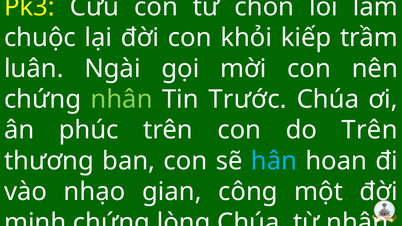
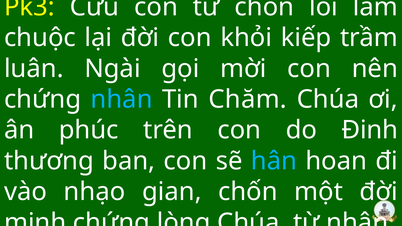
nhân at (122, 99) colour: light green -> light blue
Trước: Trước -> Chăm
do Trên: Trên -> Đinh
gian công: công -> chốn
